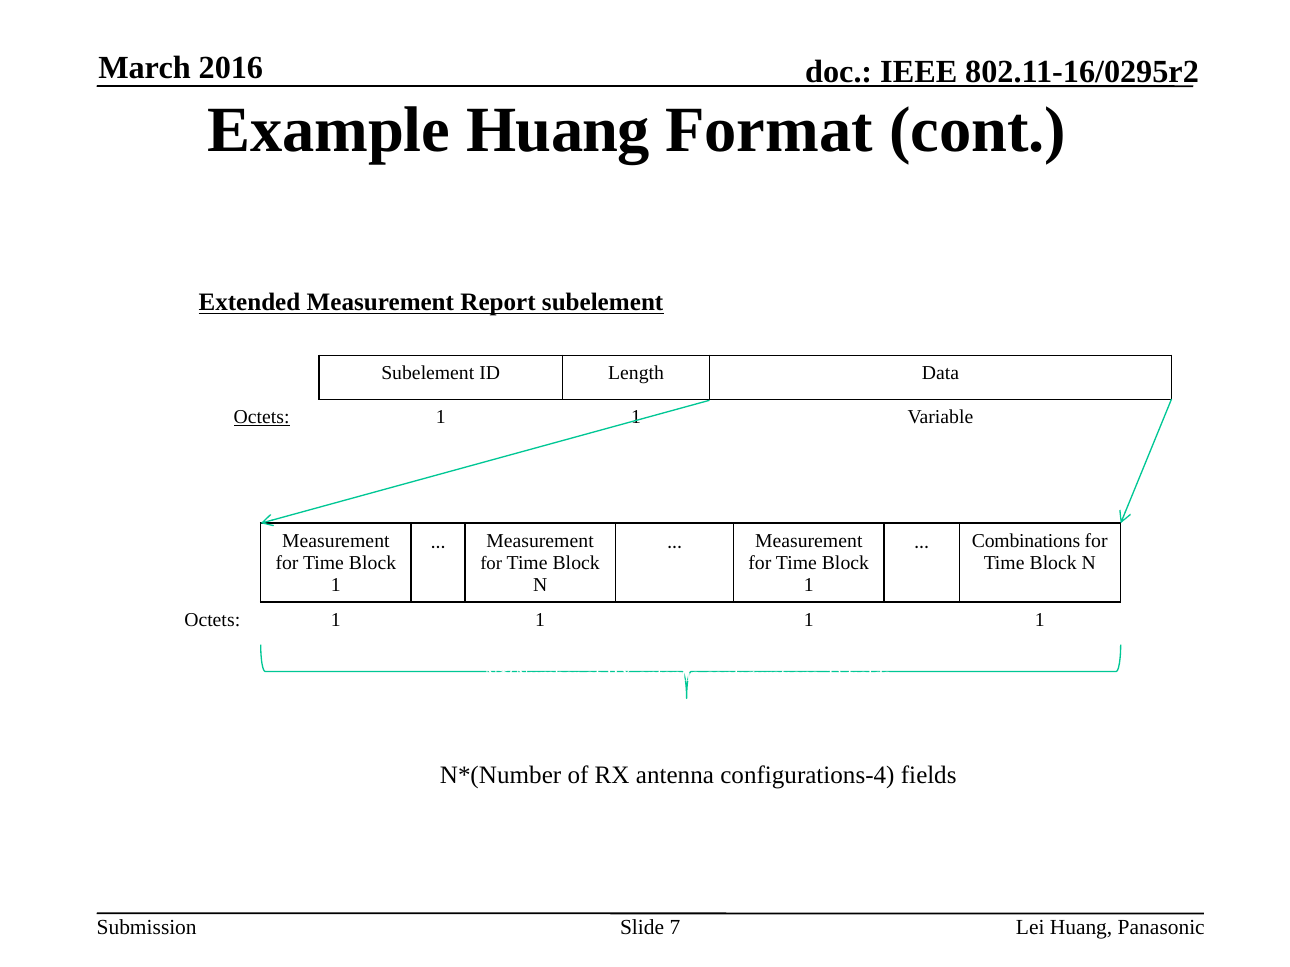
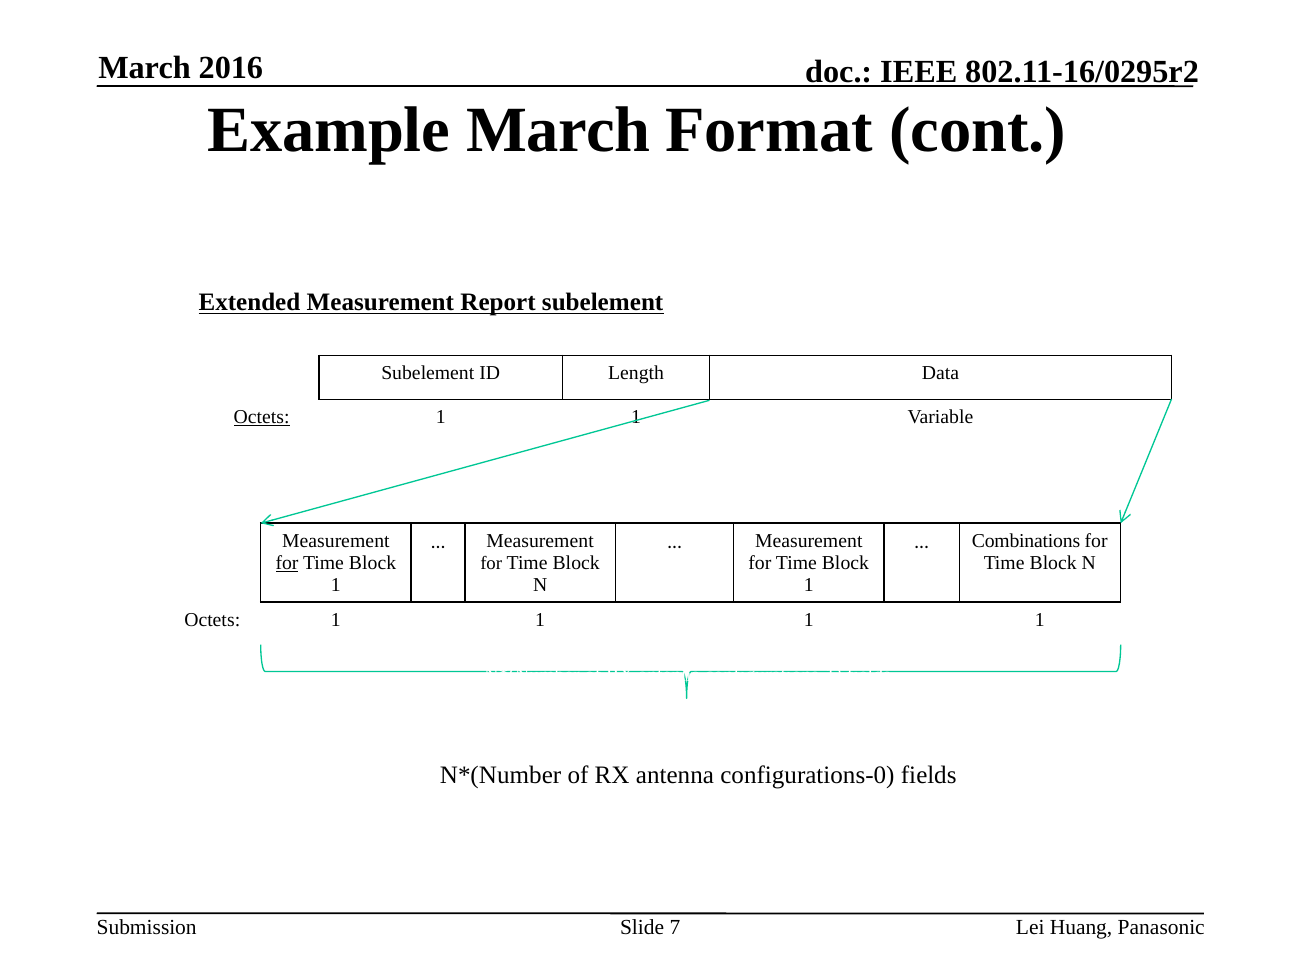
Example Huang: Huang -> March
for at (287, 563) underline: none -> present
configurations-4: configurations-4 -> configurations-0
